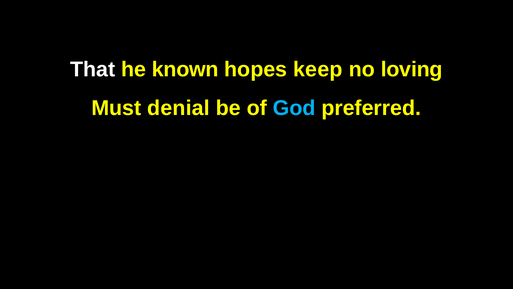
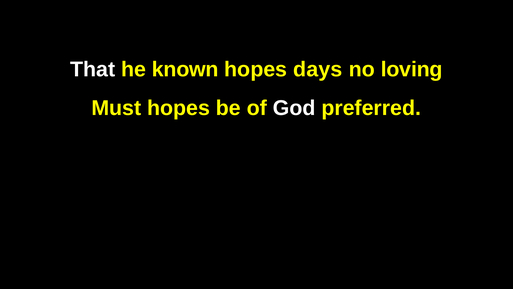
keep: keep -> days
Must denial: denial -> hopes
God colour: light blue -> white
